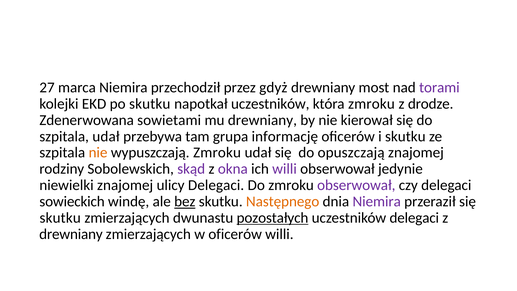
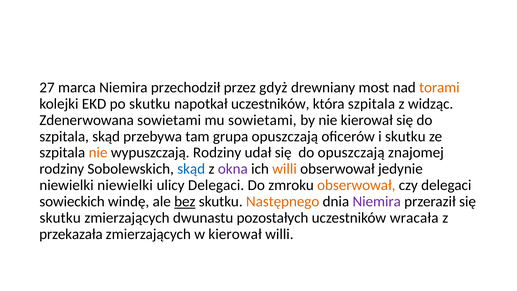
torami colour: purple -> orange
która zmroku: zmroku -> szpitala
drodze: drodze -> widząc
mu drewniany: drewniany -> sowietami
szpitala udał: udał -> skąd
grupa informację: informację -> opuszczają
wypuszczają Zmroku: Zmroku -> Rodziny
skąd at (191, 169) colour: purple -> blue
willi at (285, 169) colour: purple -> orange
niewielki znajomej: znajomej -> niewielki
obserwował at (356, 185) colour: purple -> orange
pozostałych underline: present -> none
uczestników delegaci: delegaci -> wracała
drewniany at (71, 234): drewniany -> przekazała
w oficerów: oficerów -> kierował
